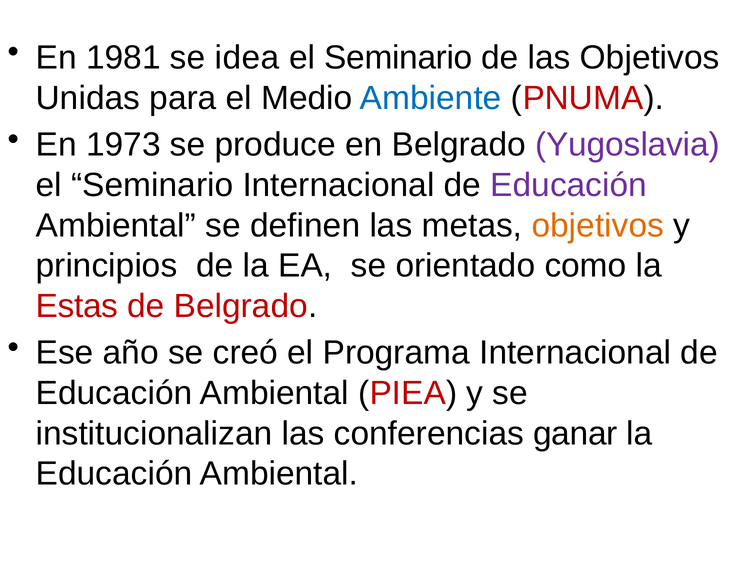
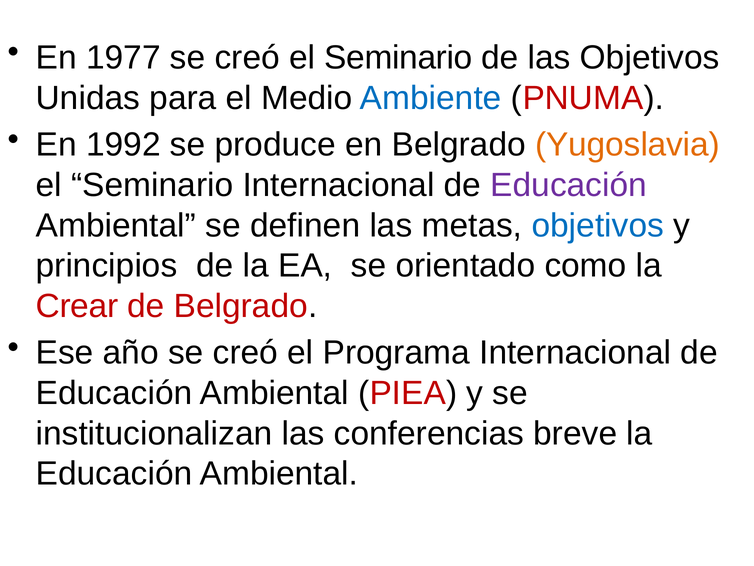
1981: 1981 -> 1977
idea at (247, 58): idea -> creó
1973: 1973 -> 1992
Yugoslavia colour: purple -> orange
objetivos at (598, 225) colour: orange -> blue
Estas: Estas -> Crear
ganar: ganar -> breve
